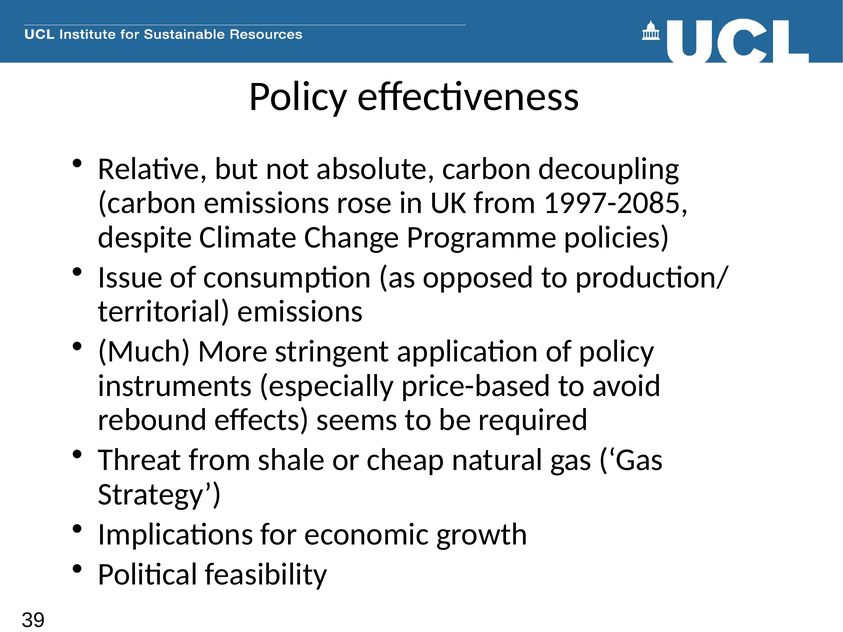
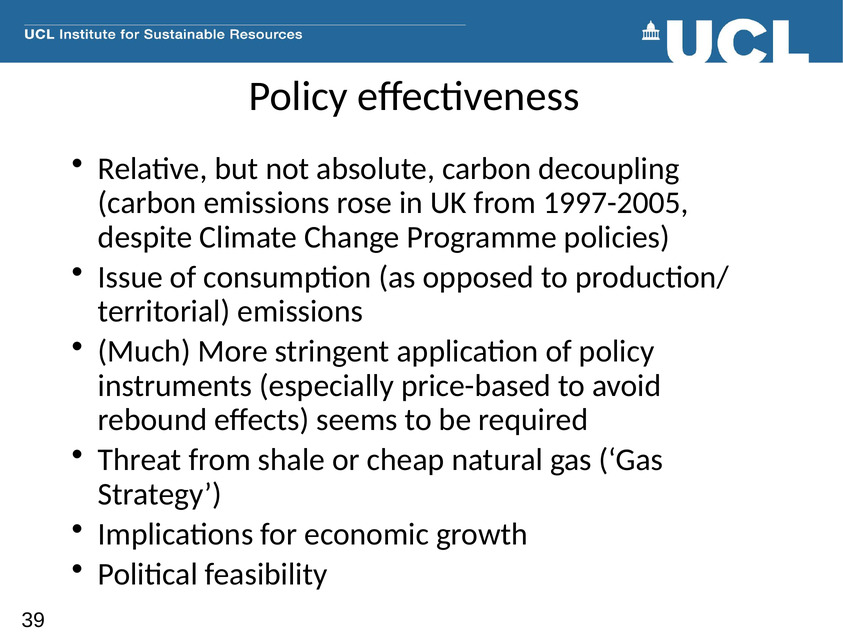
1997-2085: 1997-2085 -> 1997-2005
